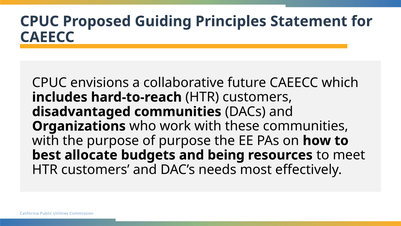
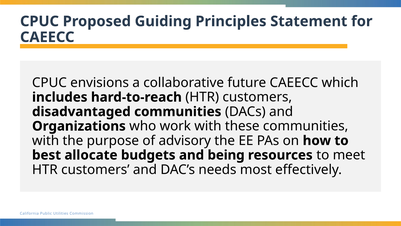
of purpose: purpose -> advisory
